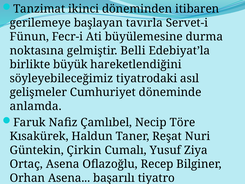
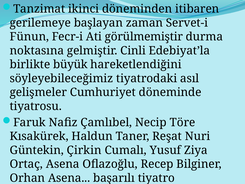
tavırla: tavırla -> zaman
büyülemesine: büyülemesine -> görülmemiştir
Belli: Belli -> Cinli
anlamda: anlamda -> tiyatrosu
